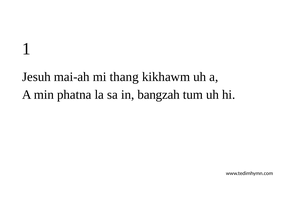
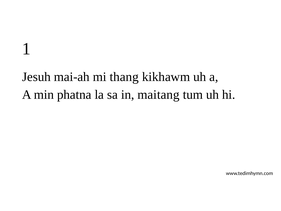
bangzah: bangzah -> maitang
